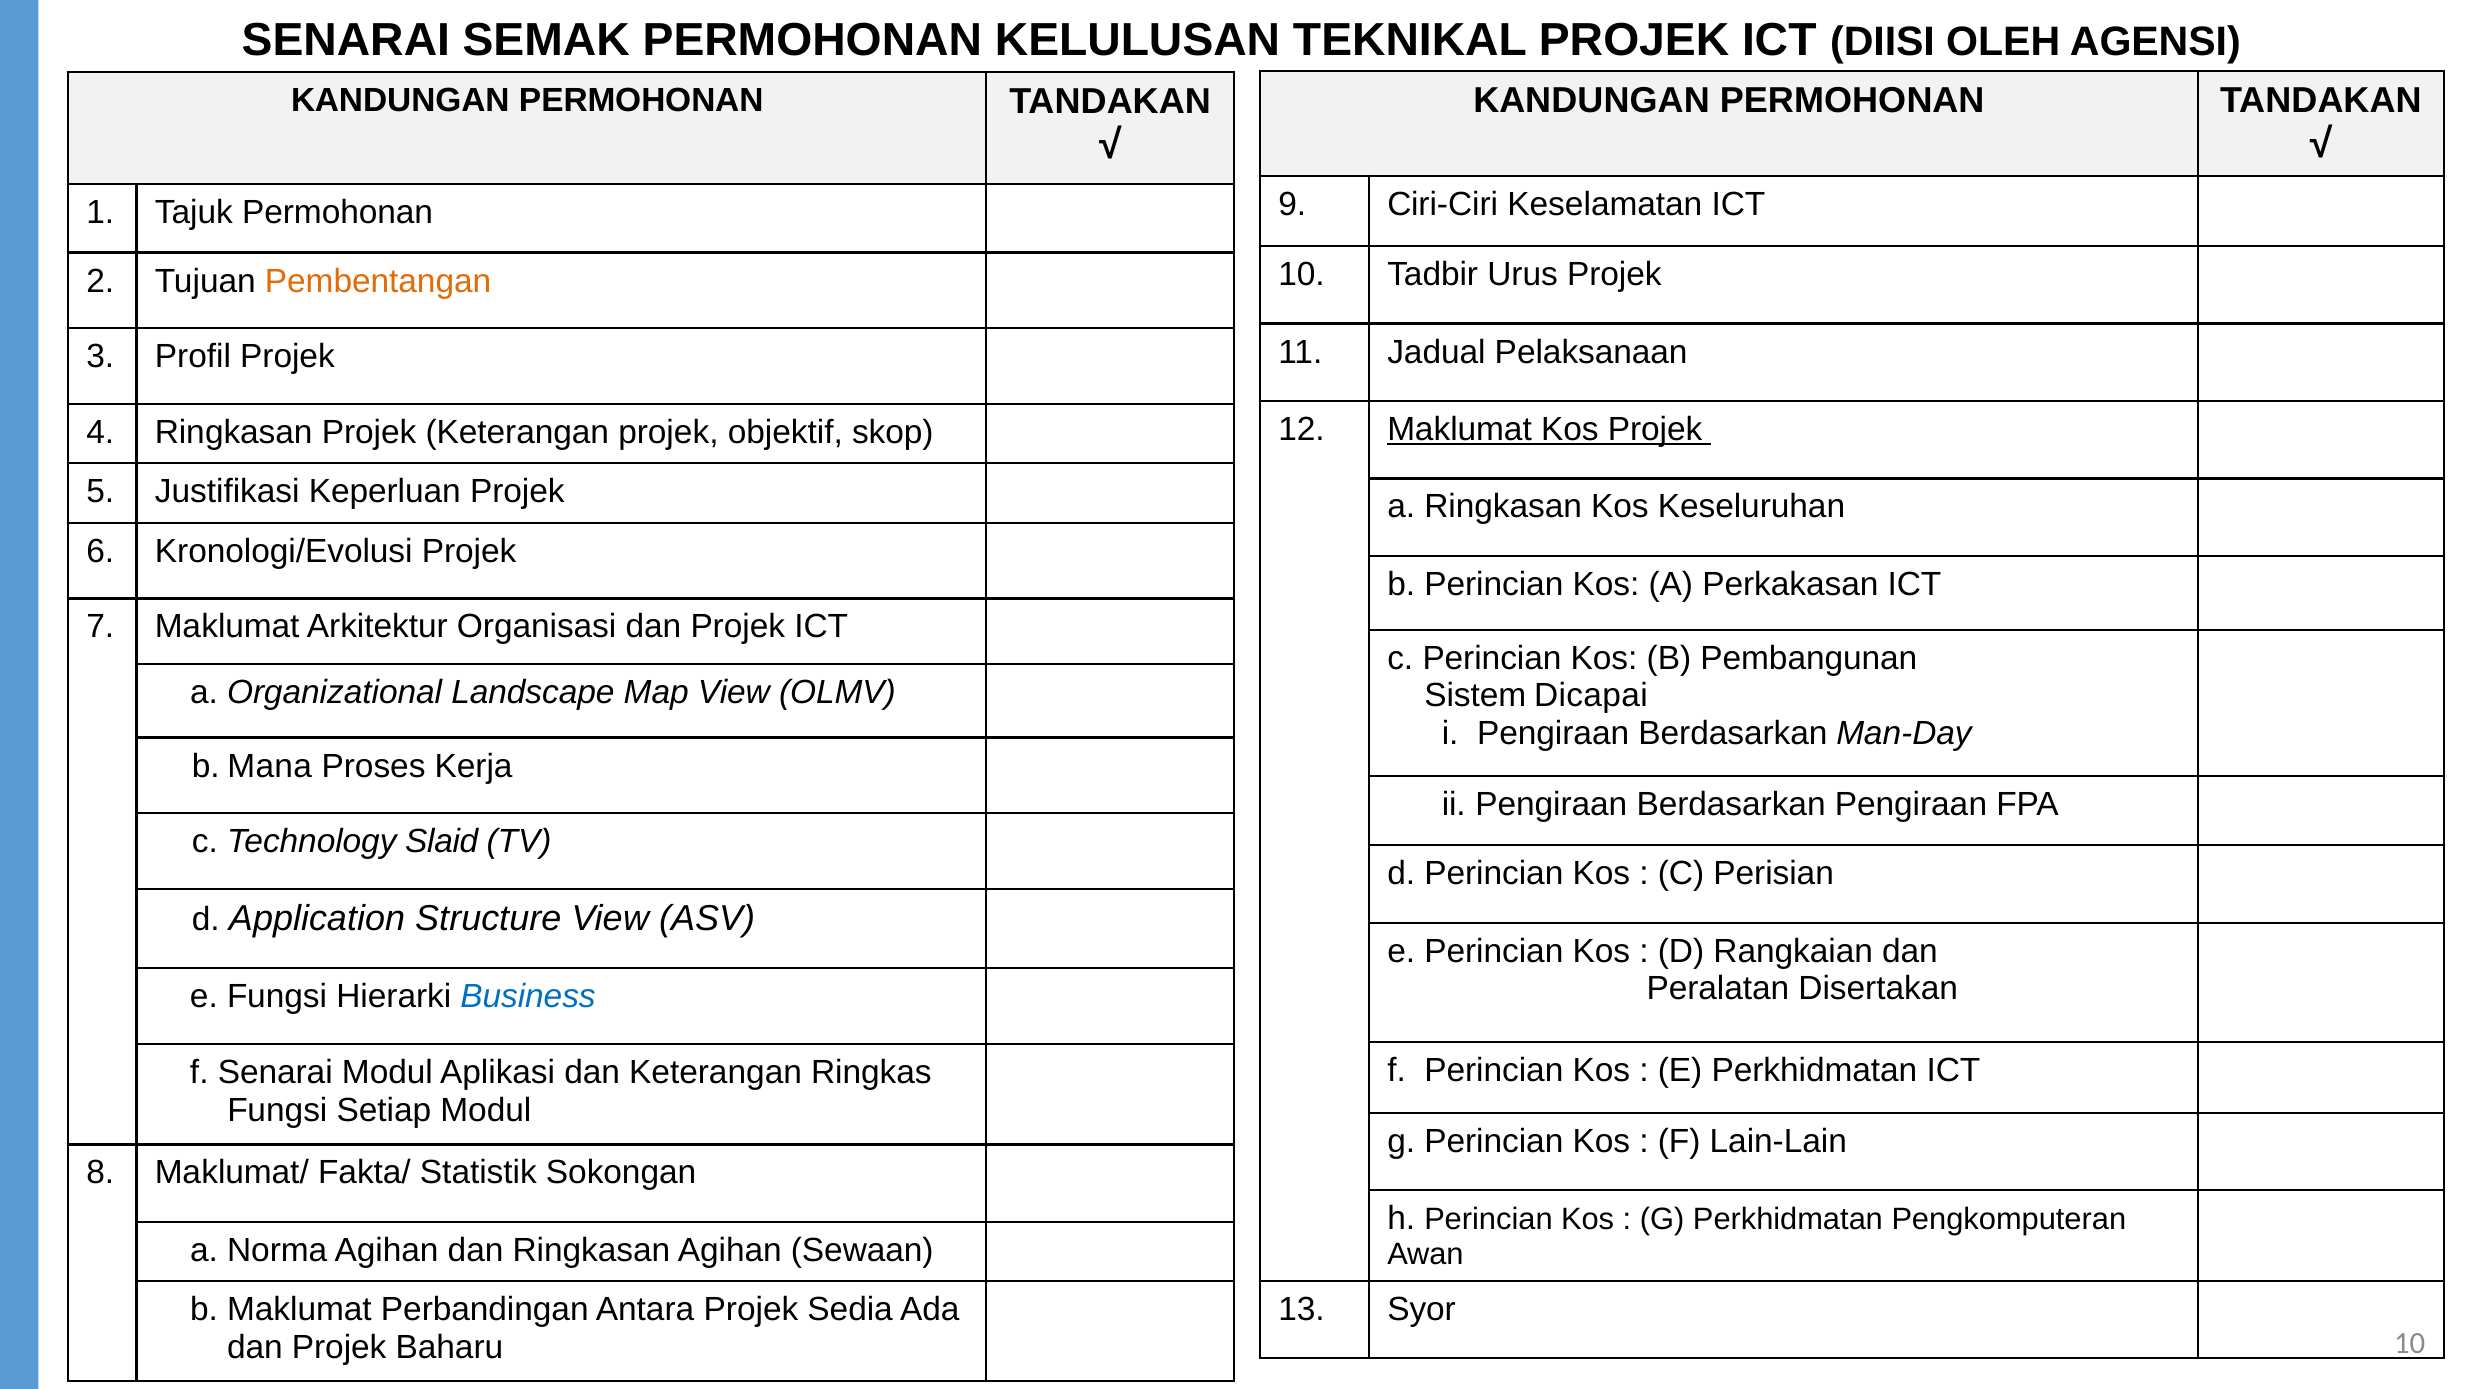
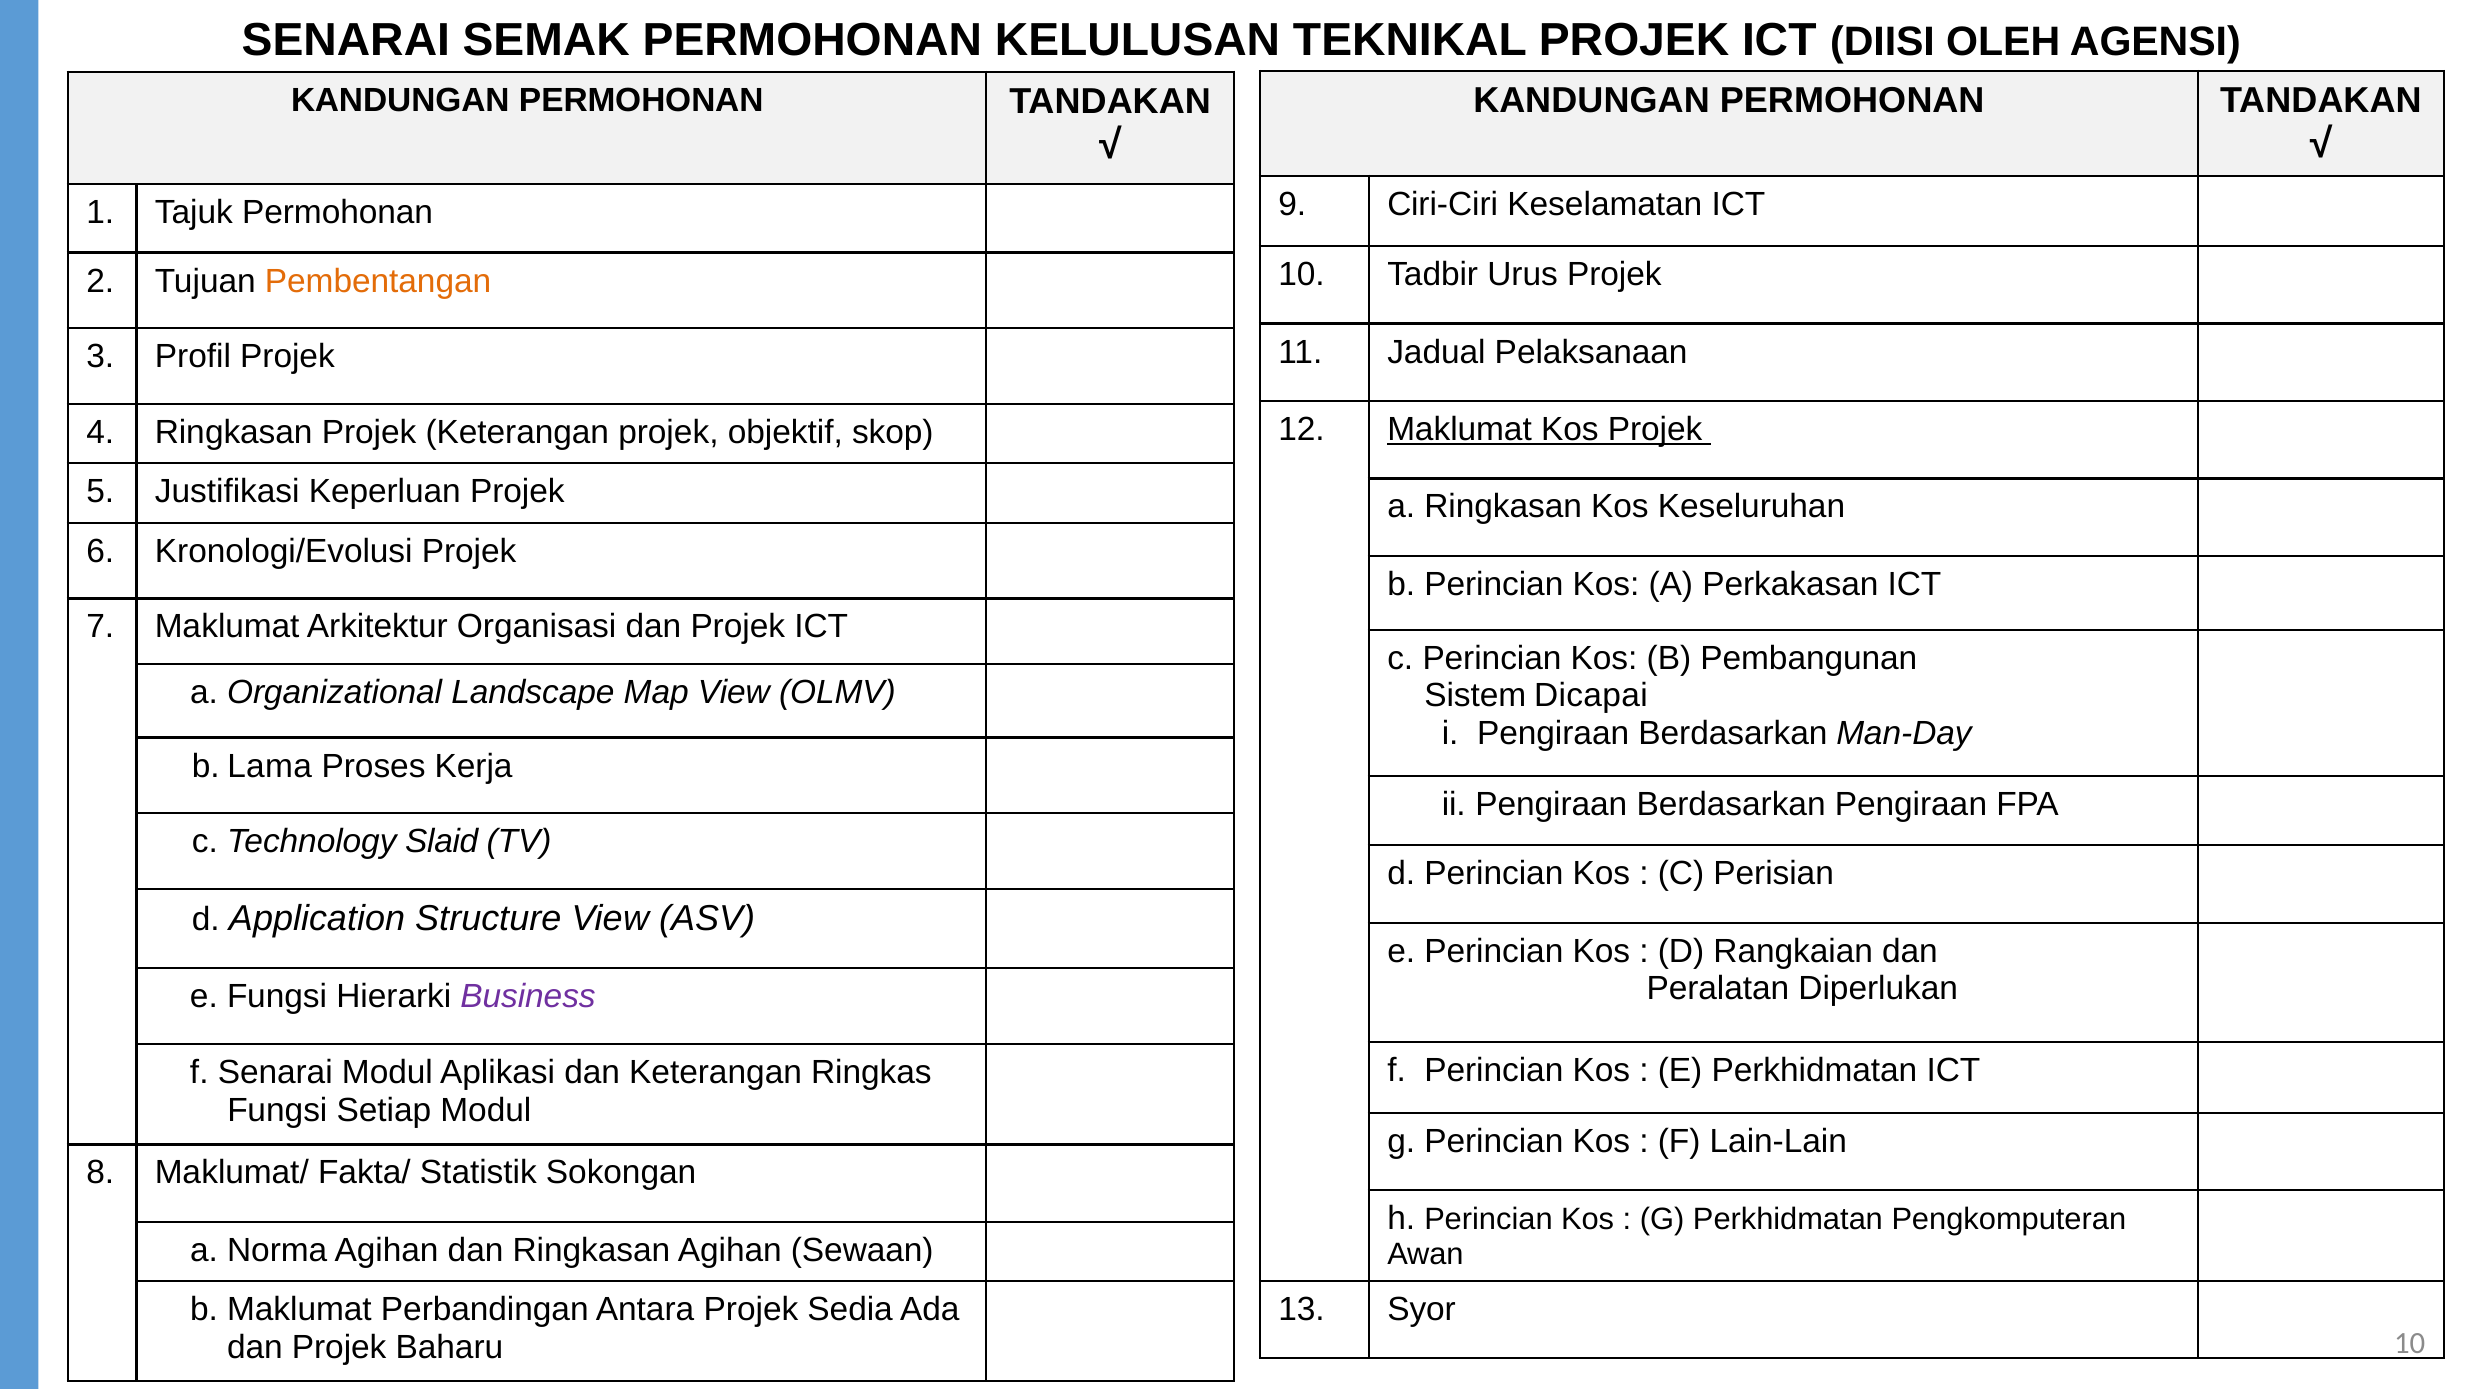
Mana: Mana -> Lama
Disertakan: Disertakan -> Diperlukan
Business colour: blue -> purple
